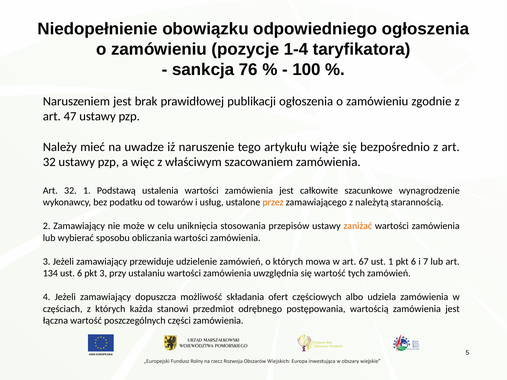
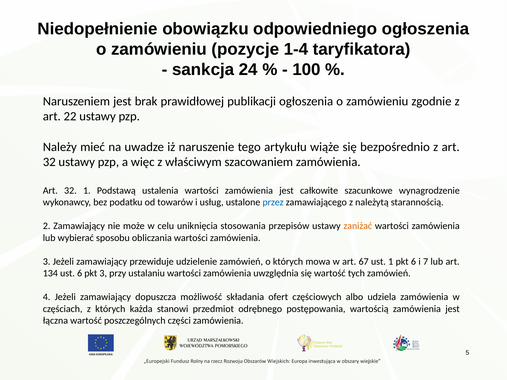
76: 76 -> 24
47: 47 -> 22
przez colour: orange -> blue
